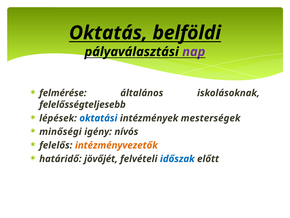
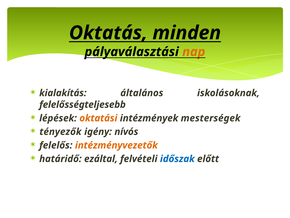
belföldi: belföldi -> minden
nap colour: purple -> orange
felmérése: felmérése -> kialakítás
oktatási colour: blue -> orange
minőségi: minőségi -> tényezők
jövőjét: jövőjét -> ezáltal
